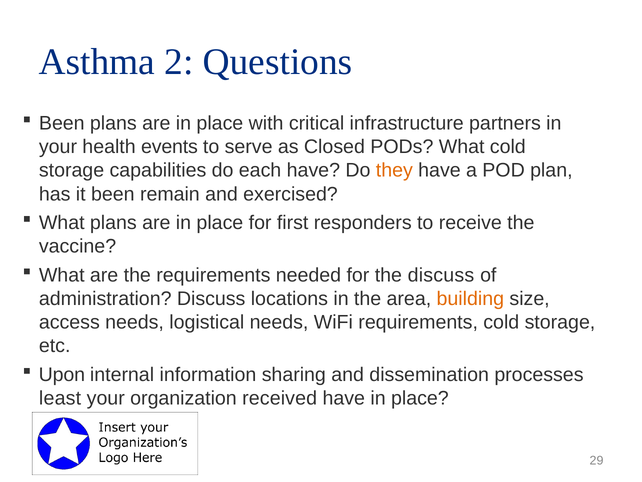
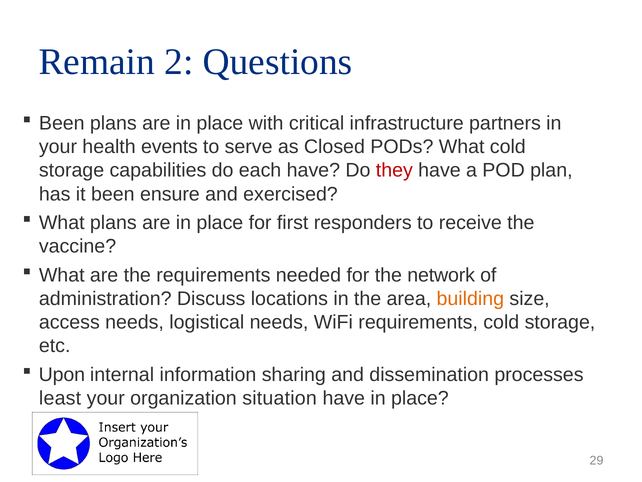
Asthma: Asthma -> Remain
they colour: orange -> red
remain: remain -> ensure
the discuss: discuss -> network
received: received -> situation
